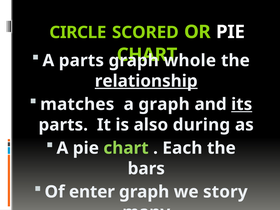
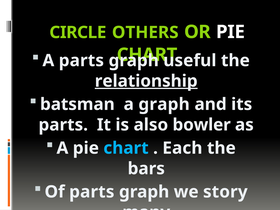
SCORED: SCORED -> OTHERS
whole: whole -> useful
matches: matches -> batsman
its underline: present -> none
during: during -> bowler
chart at (126, 148) colour: light green -> light blue
Of enter: enter -> parts
